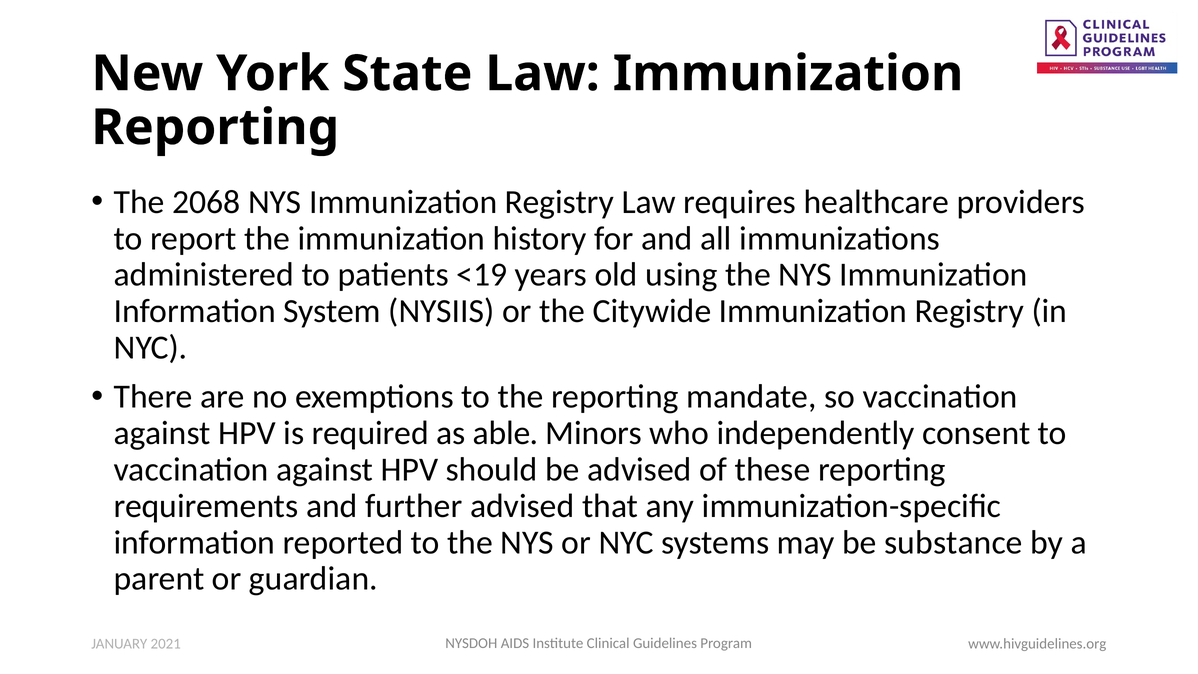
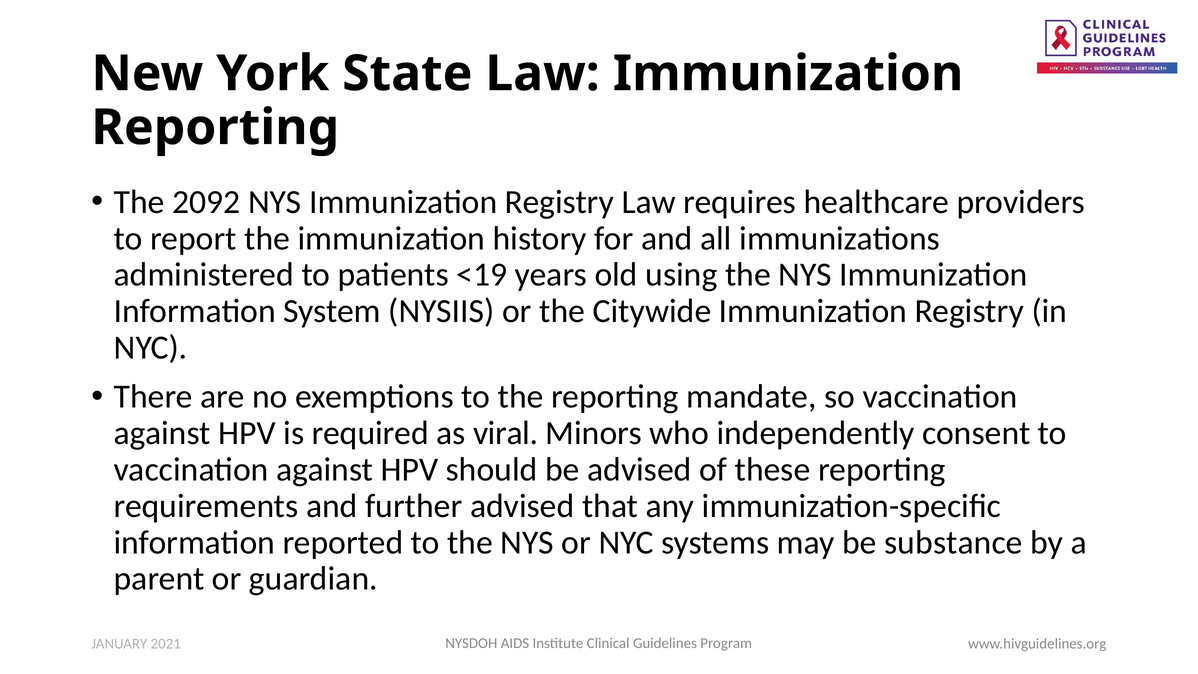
2068: 2068 -> 2092
able: able -> viral
